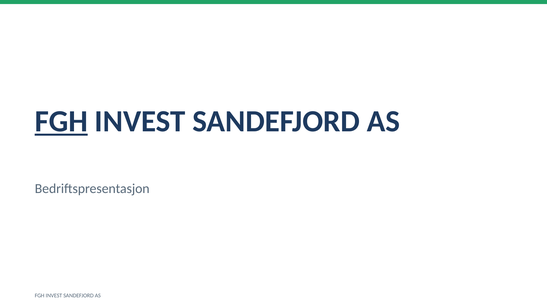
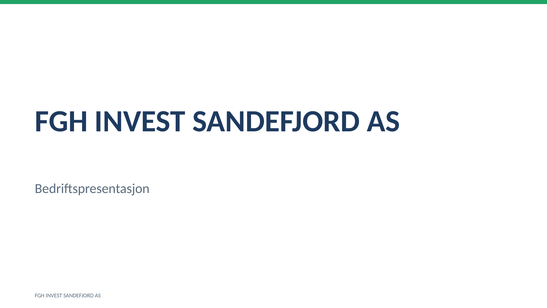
FGH at (61, 121) underline: present -> none
